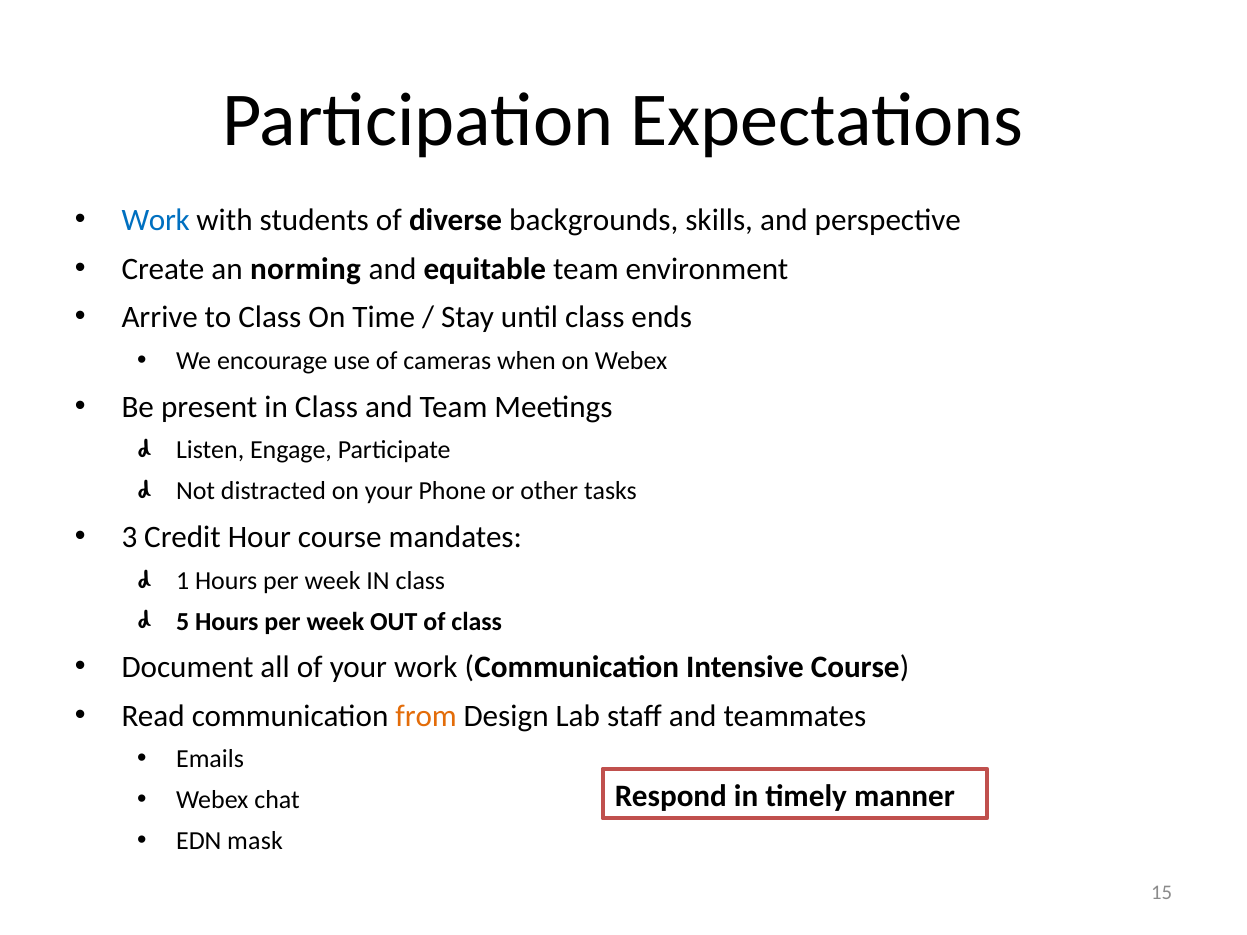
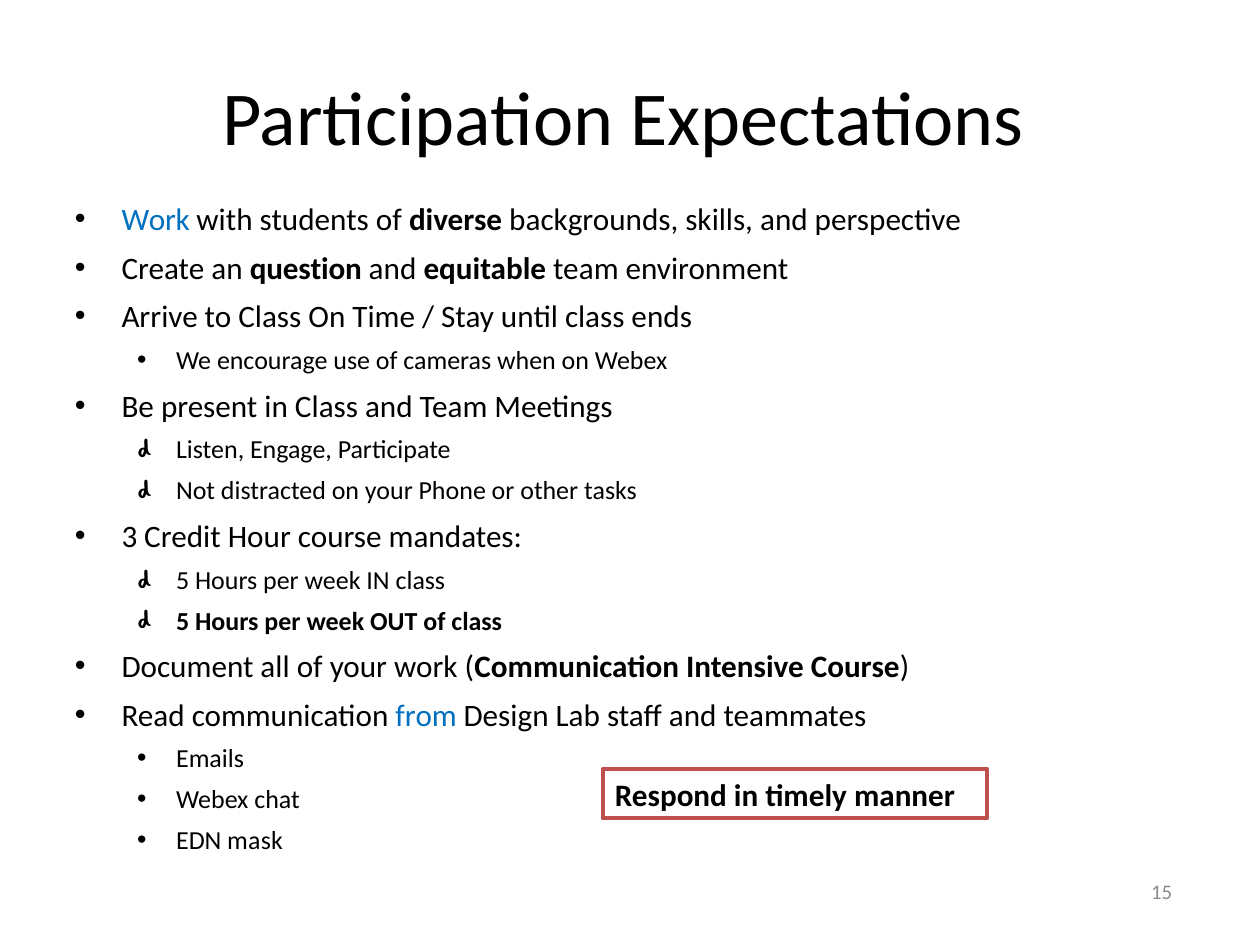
norming: norming -> question
1 at (183, 581): 1 -> 5
from colour: orange -> blue
